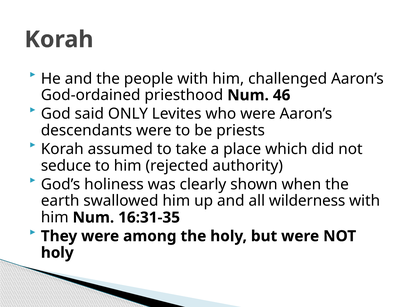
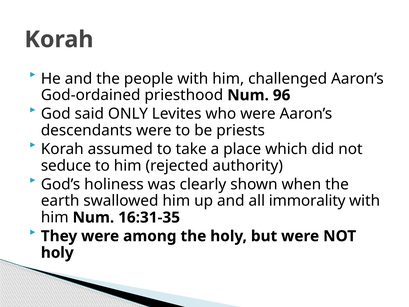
46: 46 -> 96
wilderness: wilderness -> immorality
